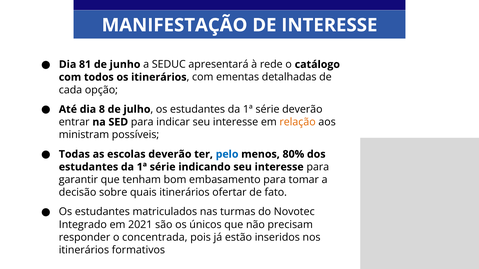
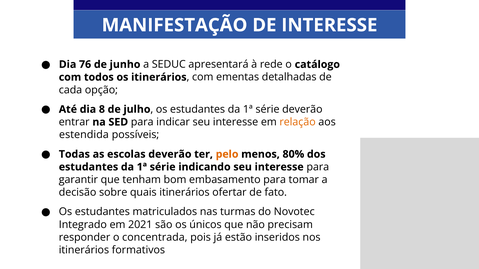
81: 81 -> 76
ministram: ministram -> estendida
pelo colour: blue -> orange
